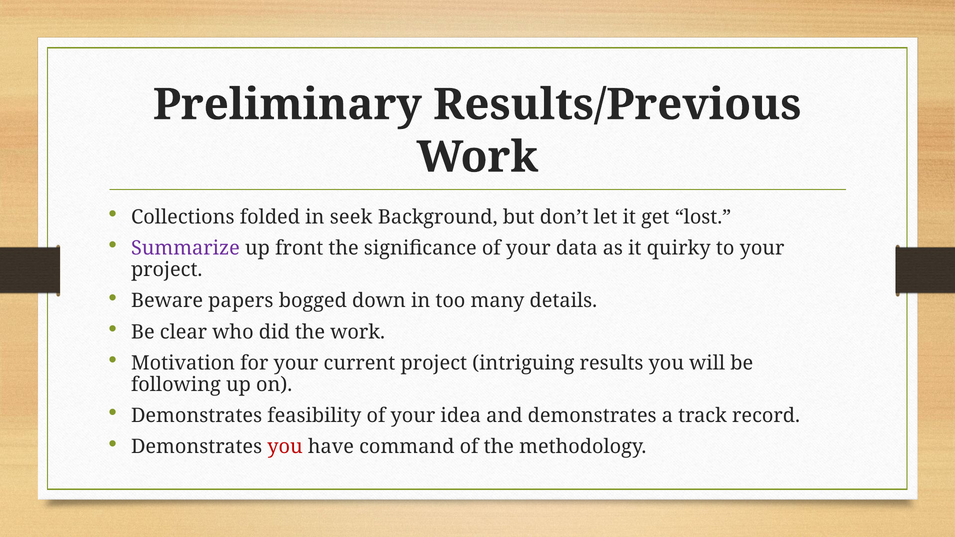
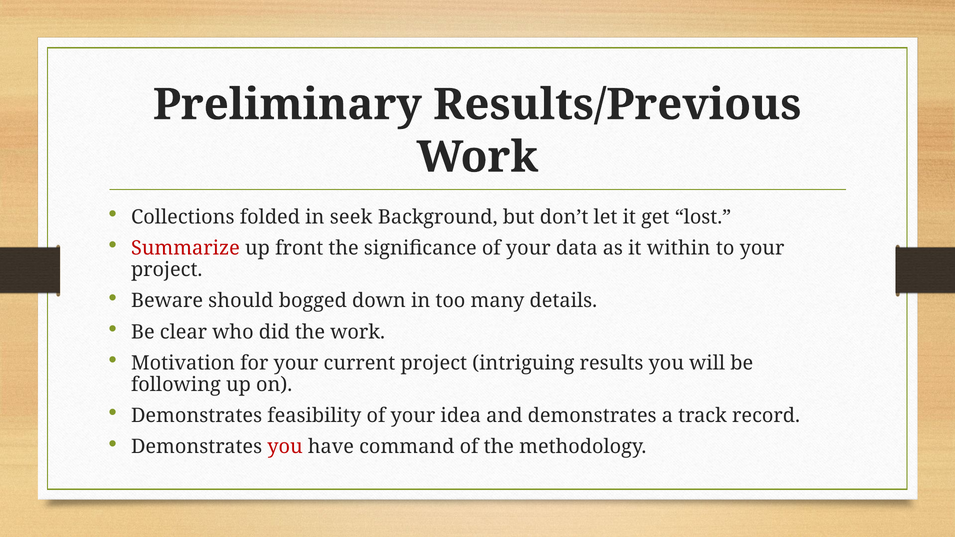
Summarize colour: purple -> red
quirky: quirky -> within
papers: papers -> should
